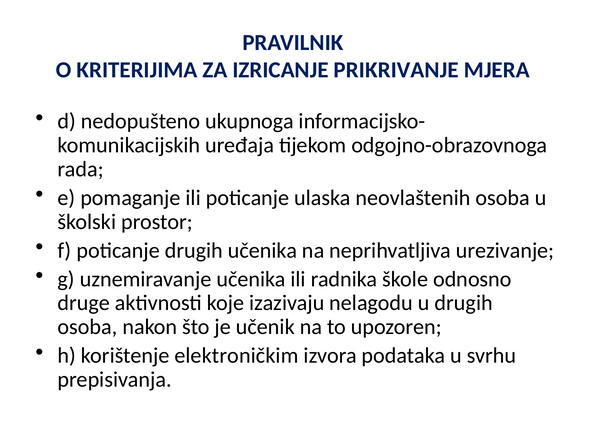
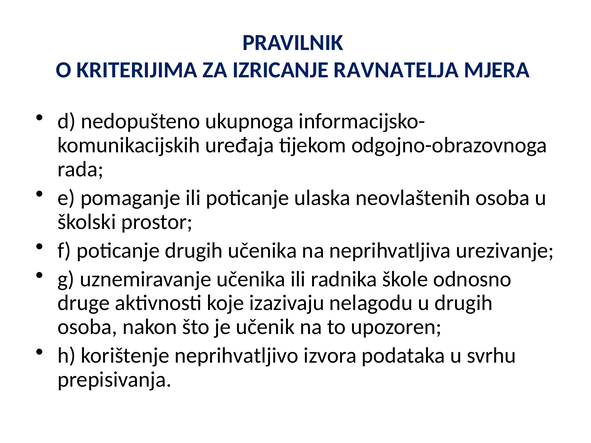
PRIKRIVANJE: PRIKRIVANJE -> RAVNATELJA
elektroničkim: elektroničkim -> neprihvatljivo
